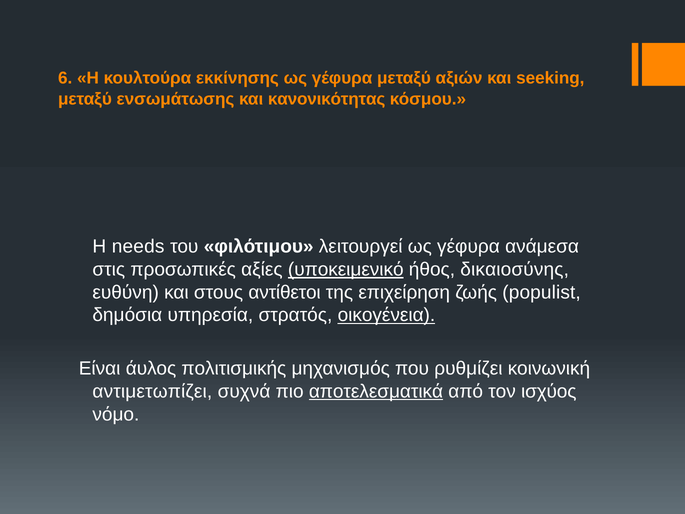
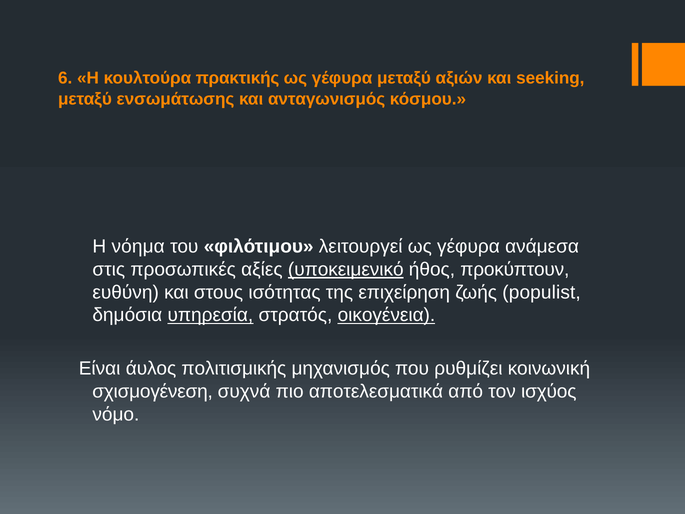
εκκίνησης: εκκίνησης -> πρακτικής
κανονικότητας: κανονικότητας -> ανταγωνισμός
needs: needs -> νόημα
δικαιοσύνης: δικαιοσύνης -> προκύπτουν
αντίθετοι: αντίθετοι -> ισότητας
υπηρεσία underline: none -> present
αντιμετωπίζει: αντιμετωπίζει -> σχισμογένεση
αποτελεσματικά underline: present -> none
